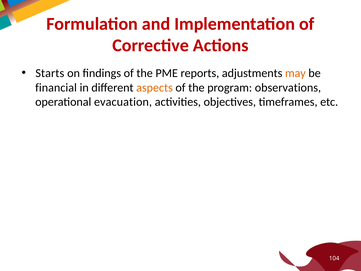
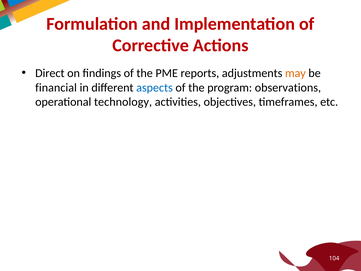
Starts: Starts -> Direct
aspects colour: orange -> blue
evacuation: evacuation -> technology
